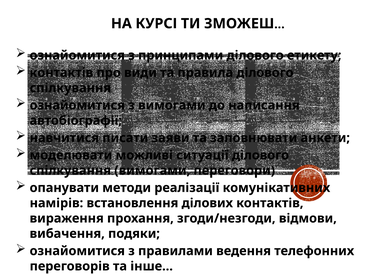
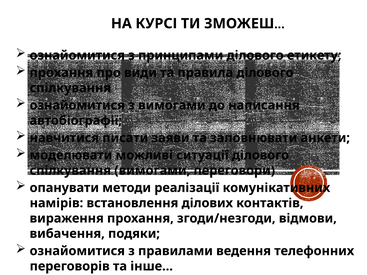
контактів at (61, 73): контактів -> прохання
